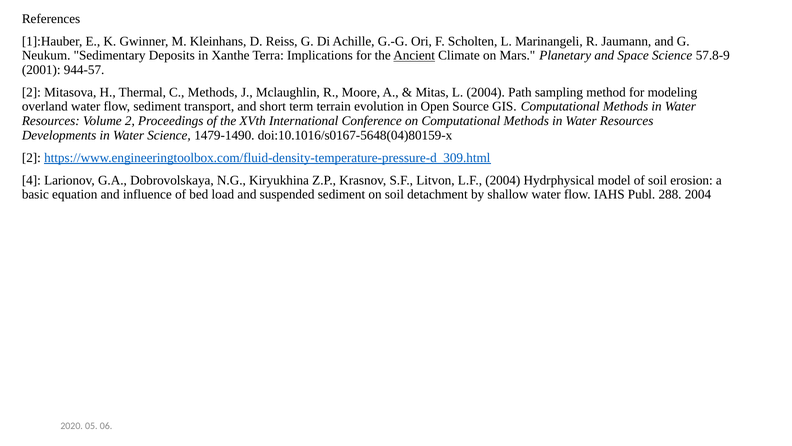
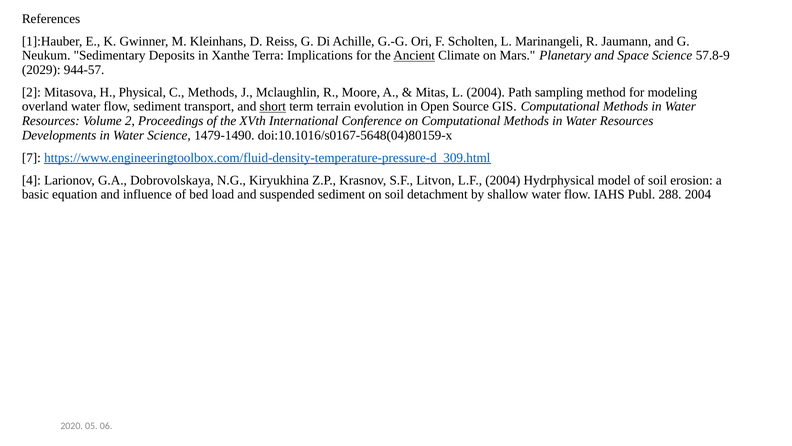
2001: 2001 -> 2029
Thermal: Thermal -> Physical
short underline: none -> present
2 at (31, 157): 2 -> 7
